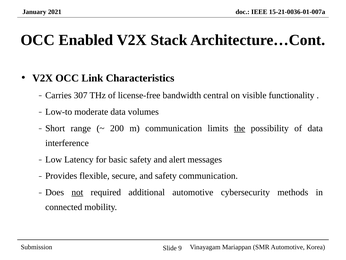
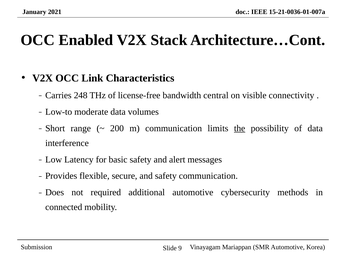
307: 307 -> 248
functionality: functionality -> connectivity
not underline: present -> none
